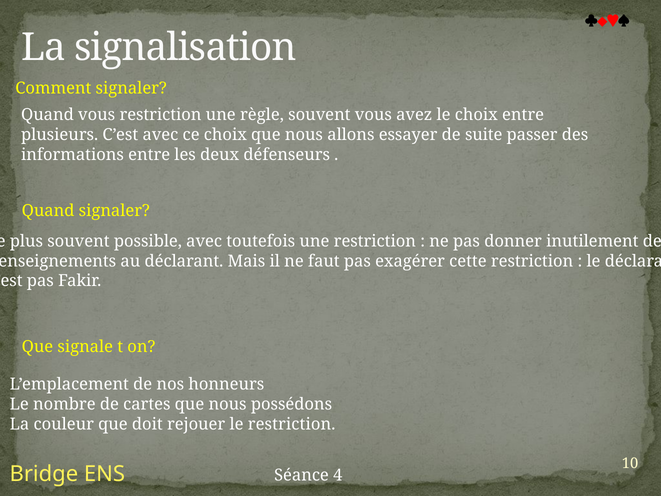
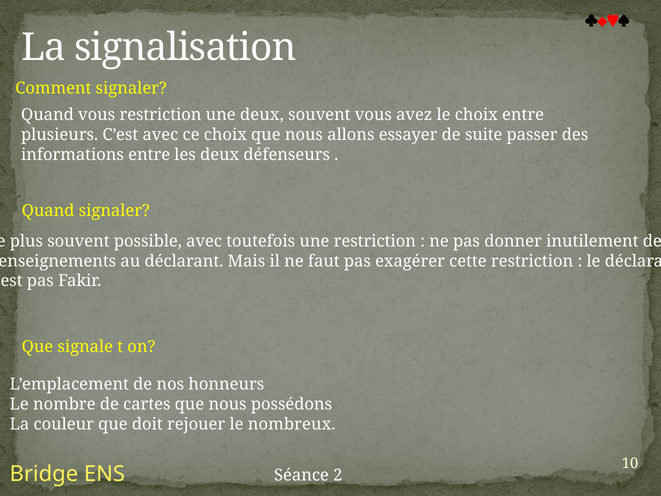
une règle: règle -> deux
le restriction: restriction -> nombreux
4: 4 -> 2
